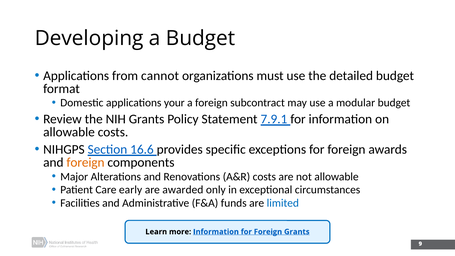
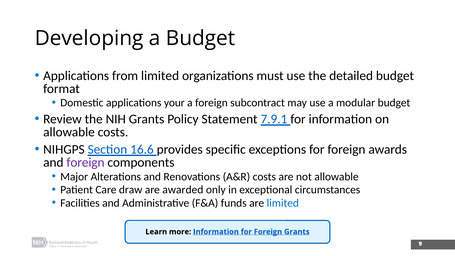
from cannot: cannot -> limited
foreign at (85, 162) colour: orange -> purple
early: early -> draw
